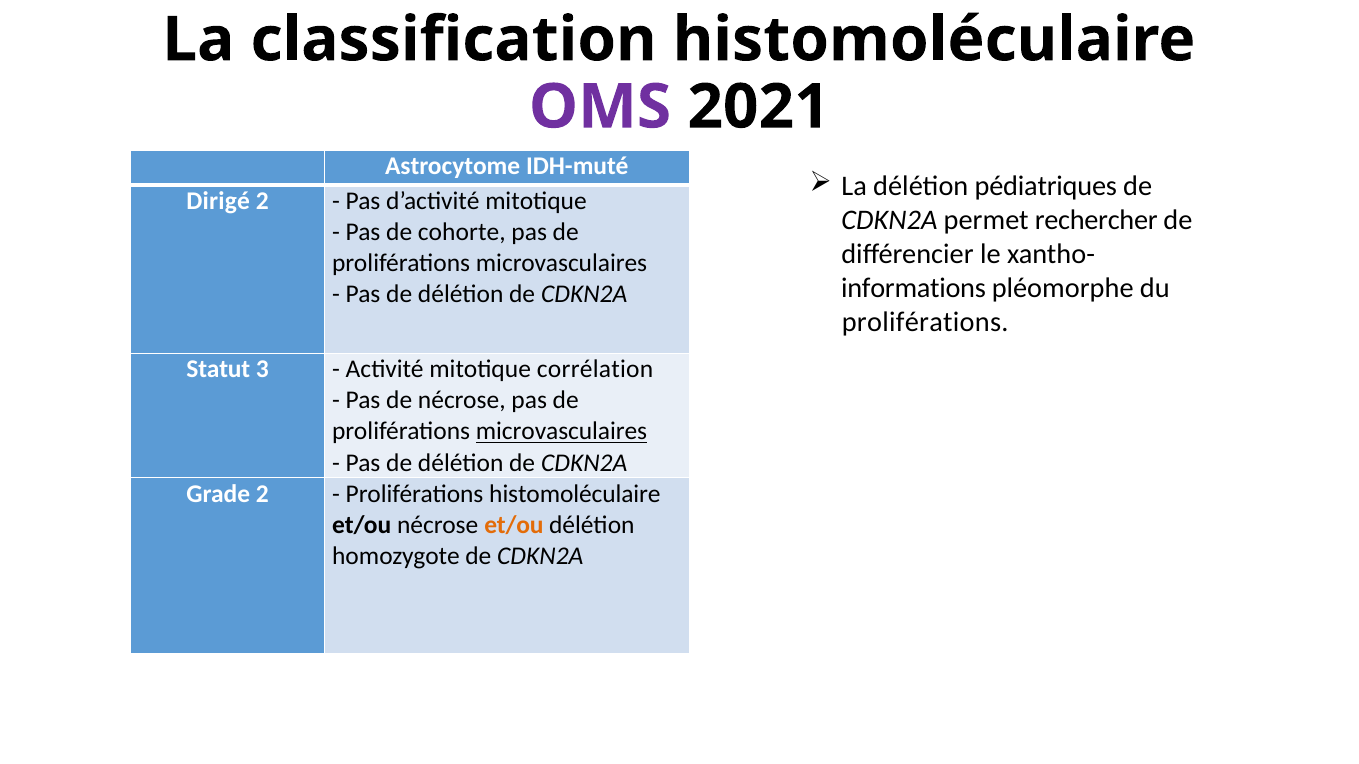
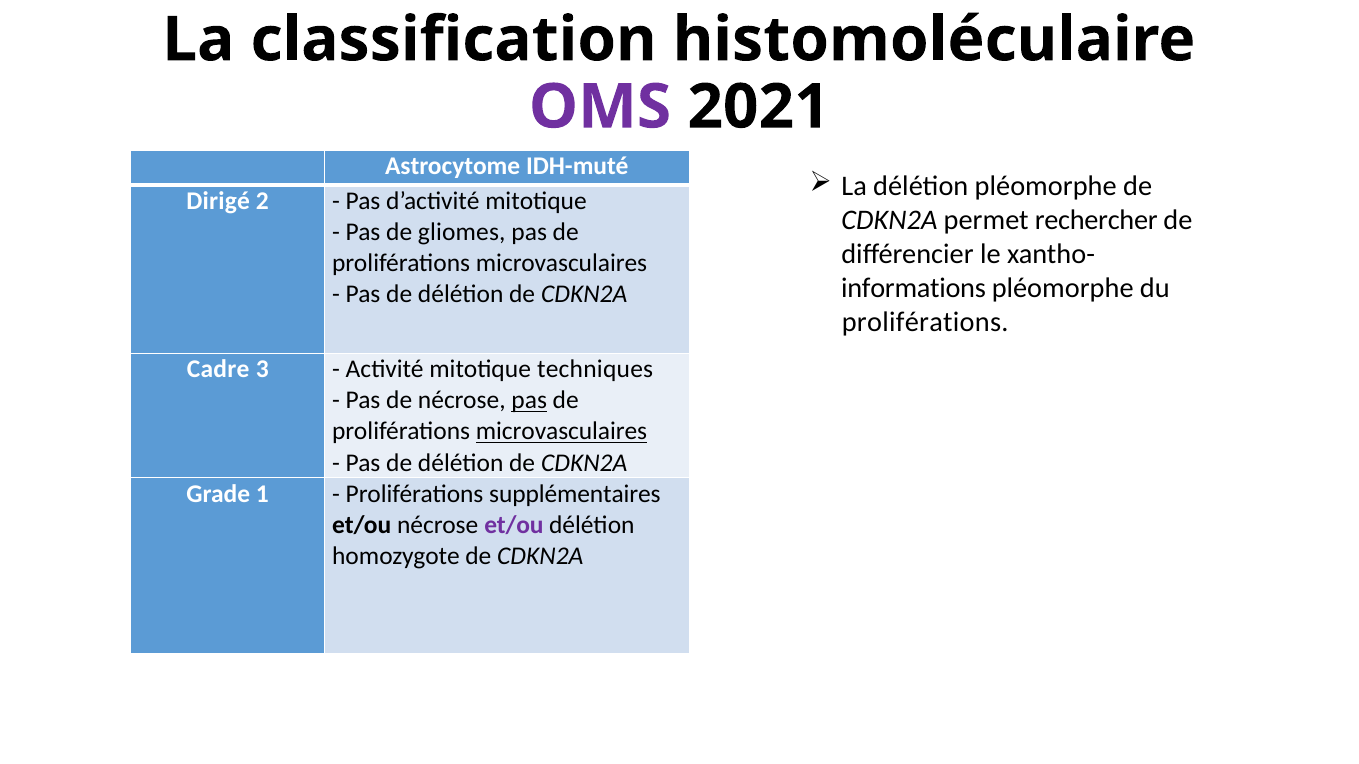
délétion pédiatriques: pédiatriques -> pléomorphe
cohorte: cohorte -> gliomes
Statut: Statut -> Cadre
corrélation: corrélation -> techniques
pas at (529, 401) underline: none -> present
Grade 2: 2 -> 1
Proliférations histomoléculaire: histomoléculaire -> supplémentaires
et/ou at (514, 525) colour: orange -> purple
